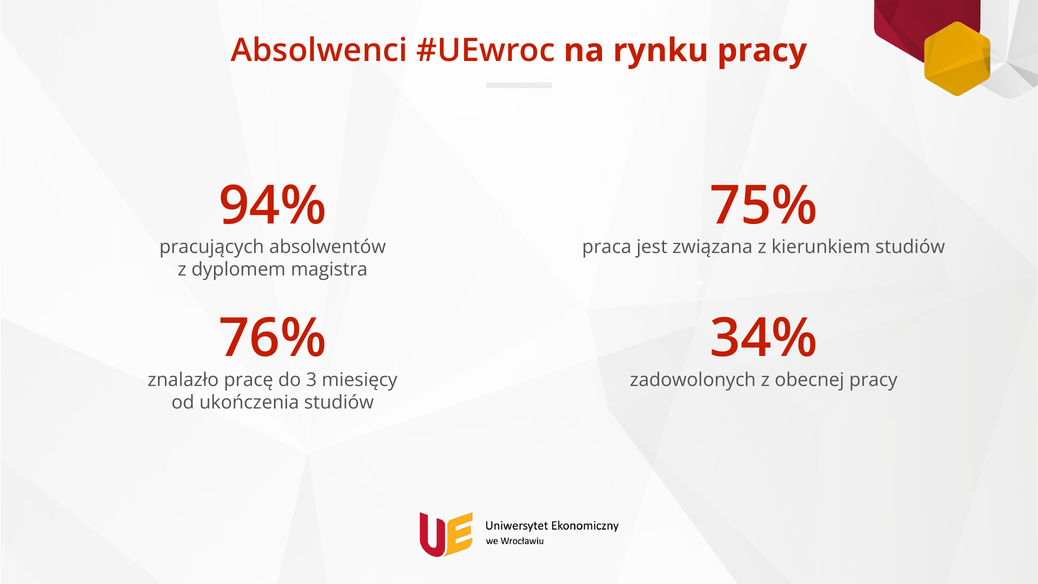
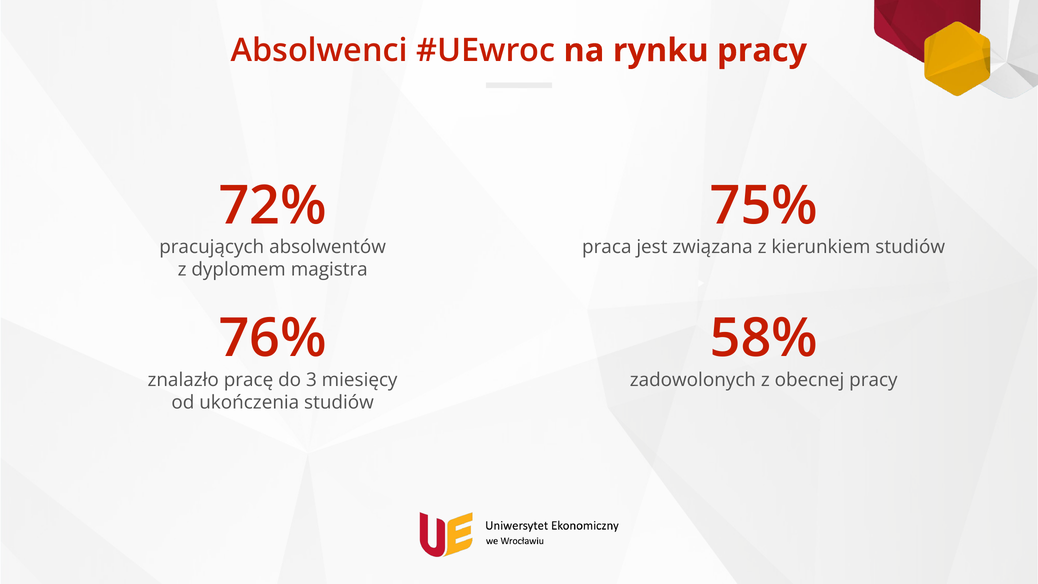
94%: 94% -> 72%
34%: 34% -> 58%
